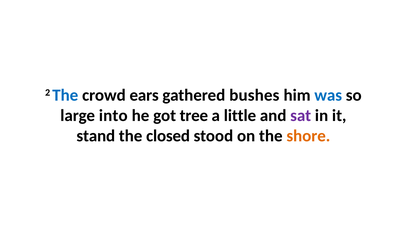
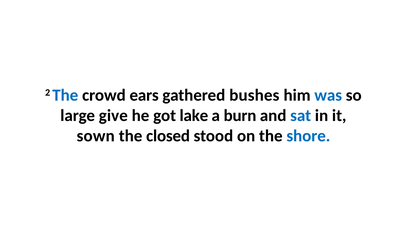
into: into -> give
tree: tree -> lake
little: little -> burn
sat colour: purple -> blue
stand: stand -> sown
shore colour: orange -> blue
